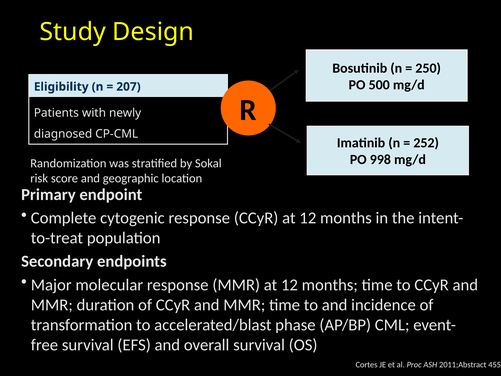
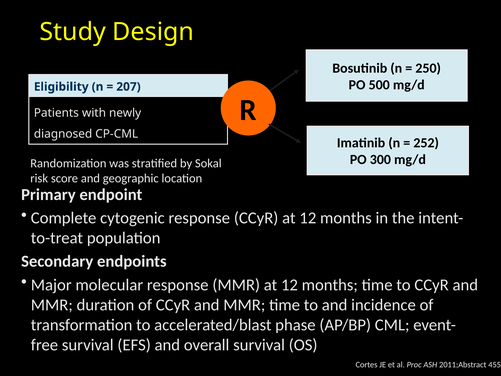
998: 998 -> 300
